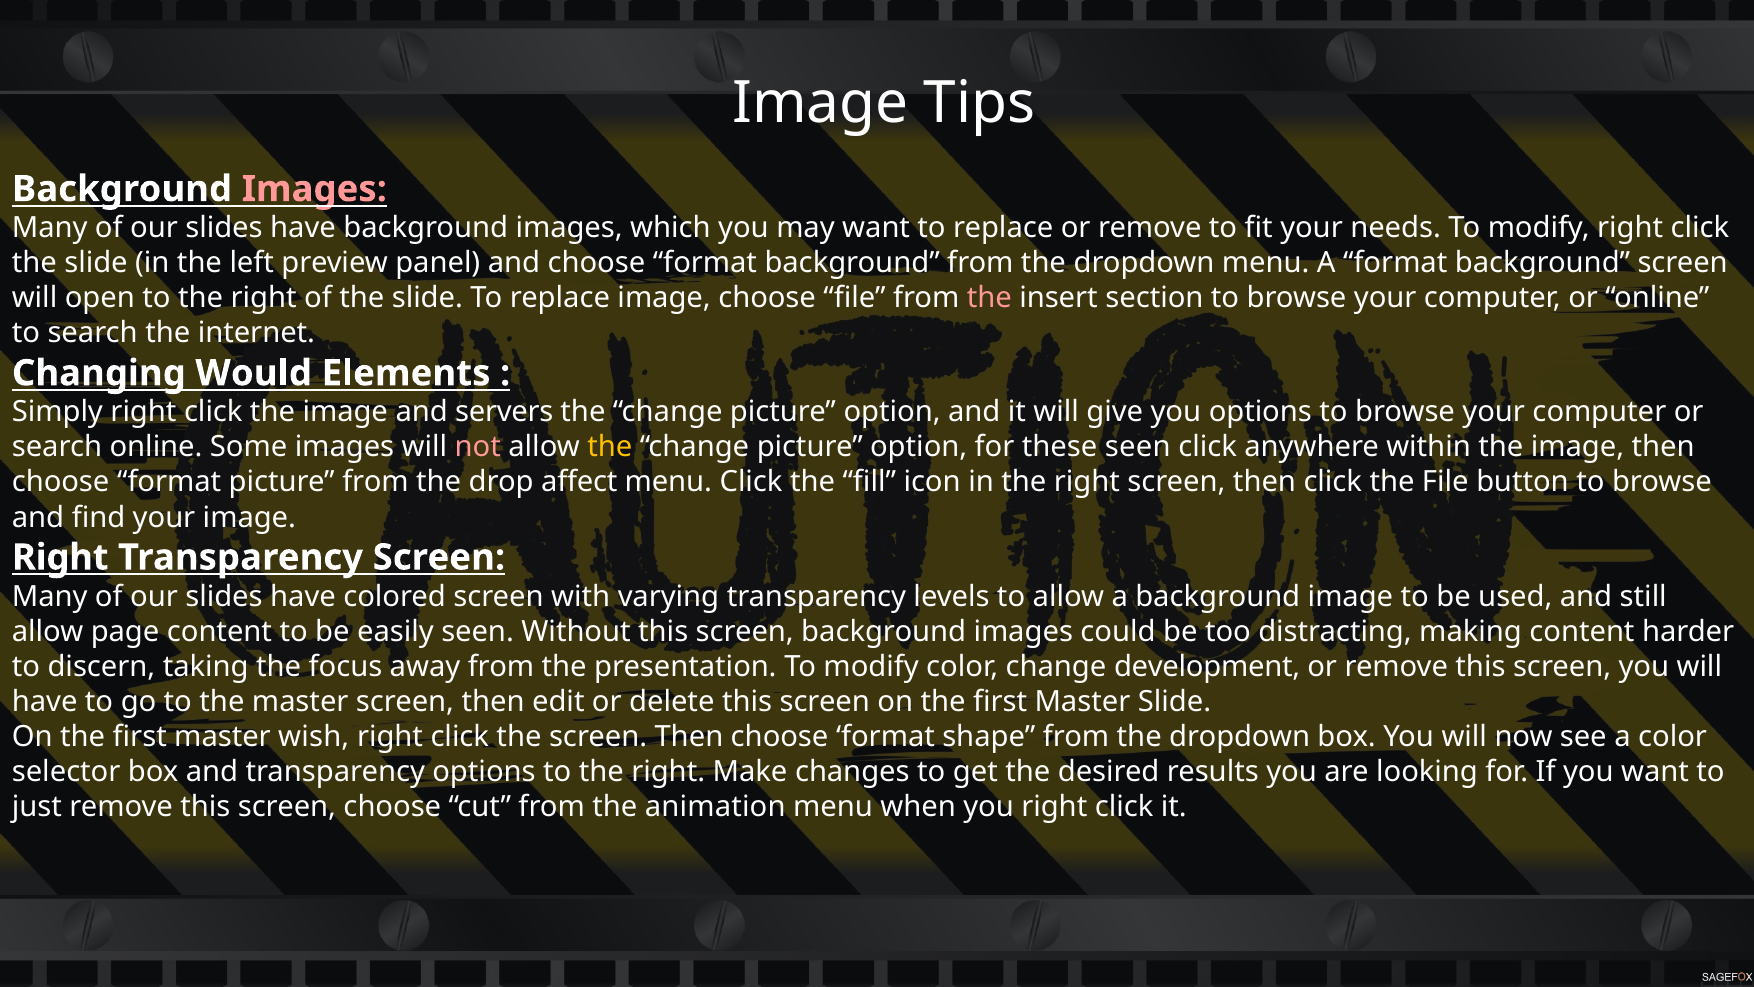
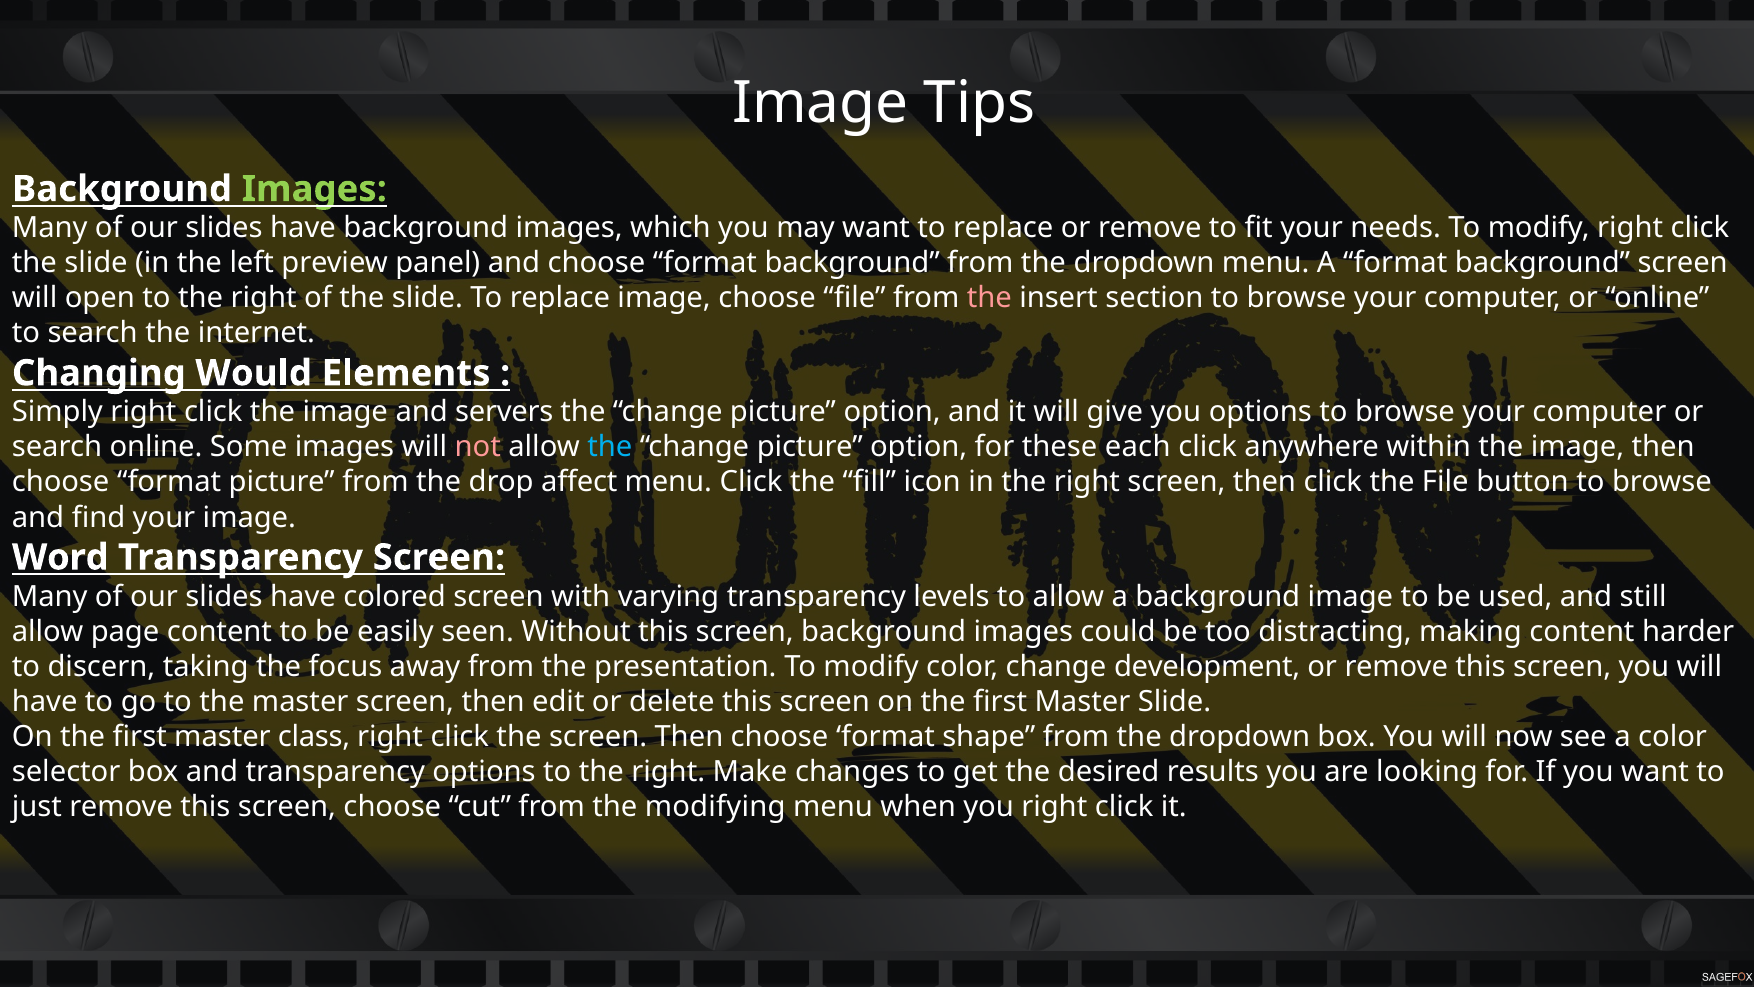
Images at (314, 189) colour: pink -> light green
the at (610, 447) colour: yellow -> light blue
these seen: seen -> each
Right at (60, 557): Right -> Word
wish: wish -> class
animation: animation -> modifying
